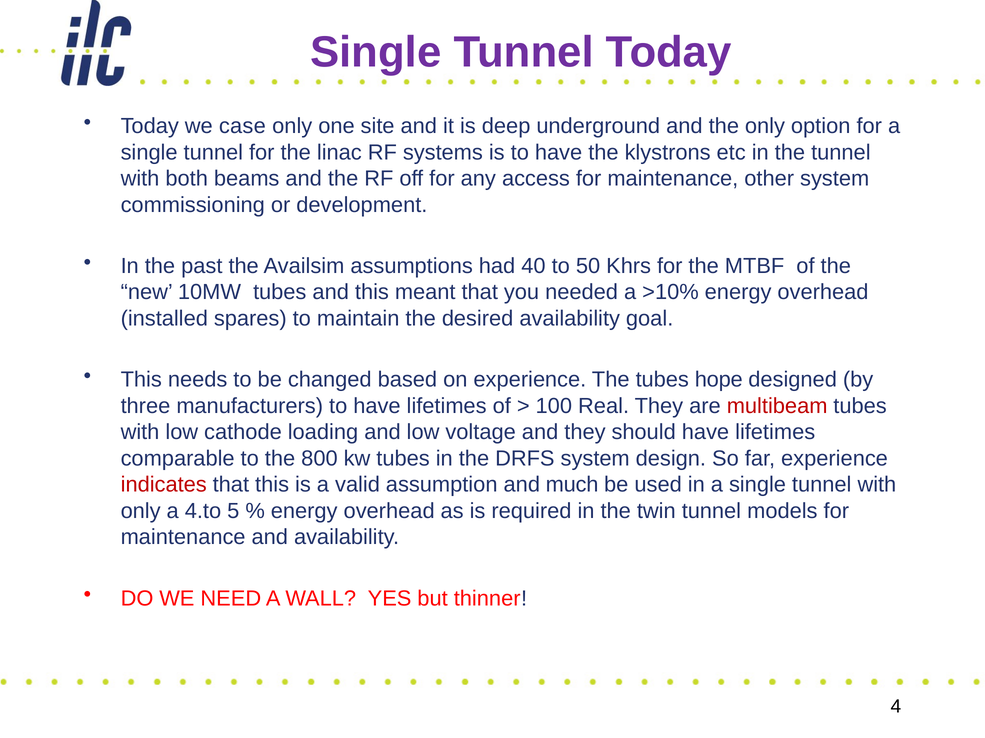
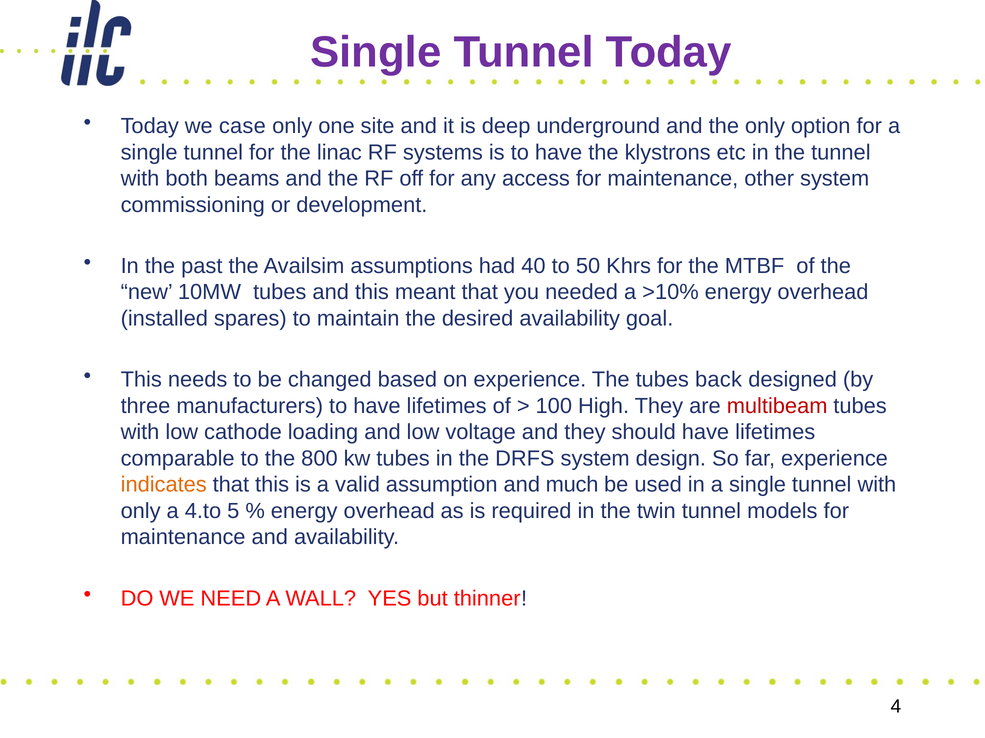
hope: hope -> back
Real: Real -> High
indicates colour: red -> orange
